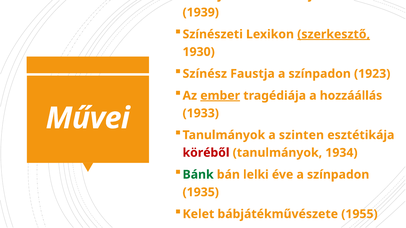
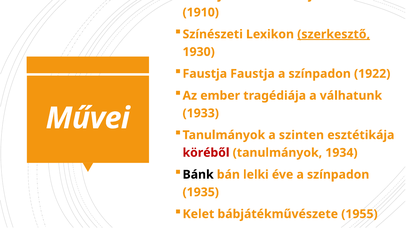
1939: 1939 -> 1910
Színész at (205, 74): Színész -> Faustja
1923: 1923 -> 1922
ember underline: present -> none
hozzáállás: hozzáállás -> válhatunk
Bánk colour: green -> black
